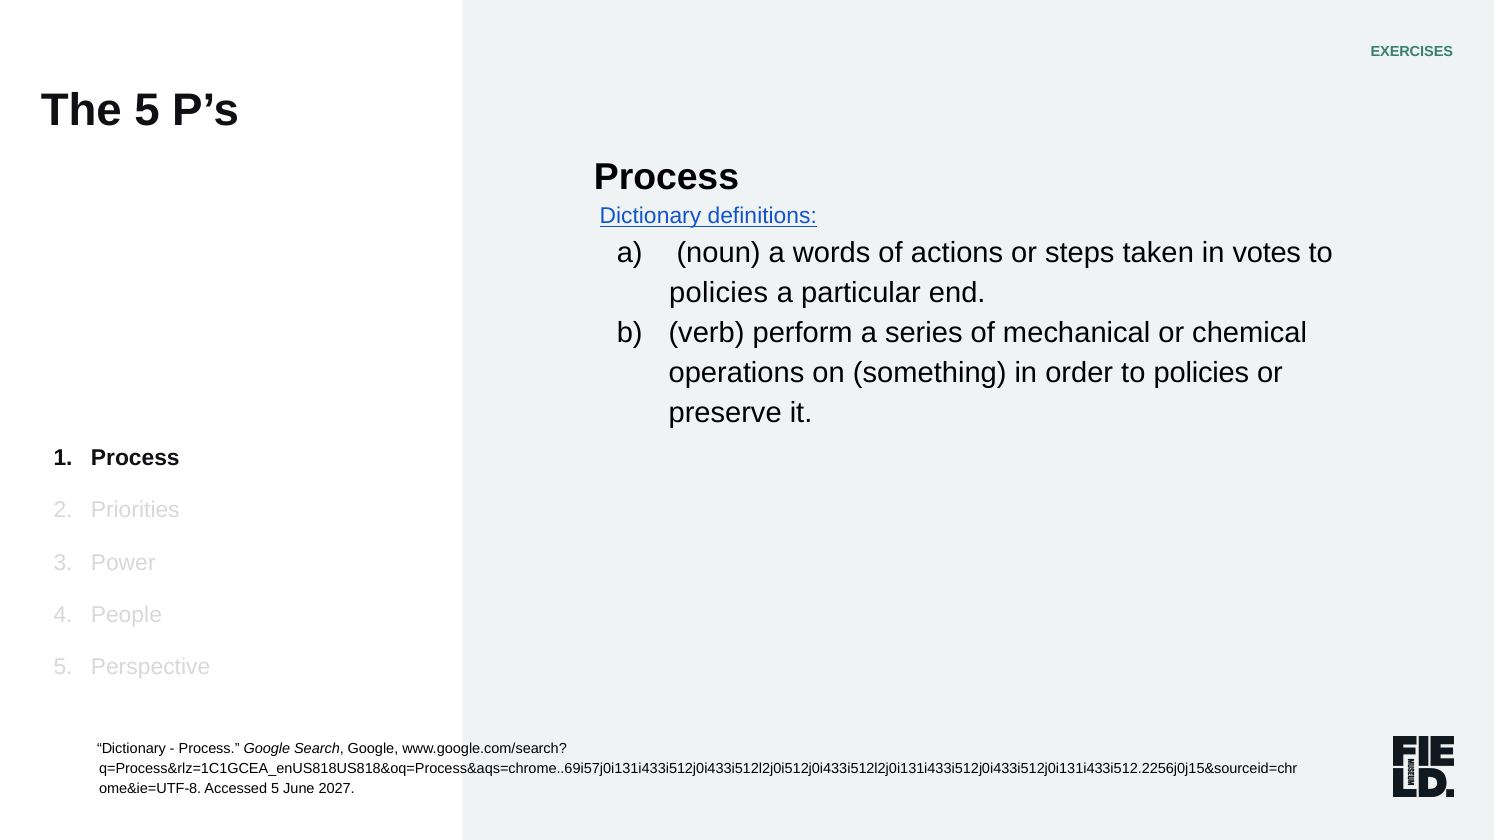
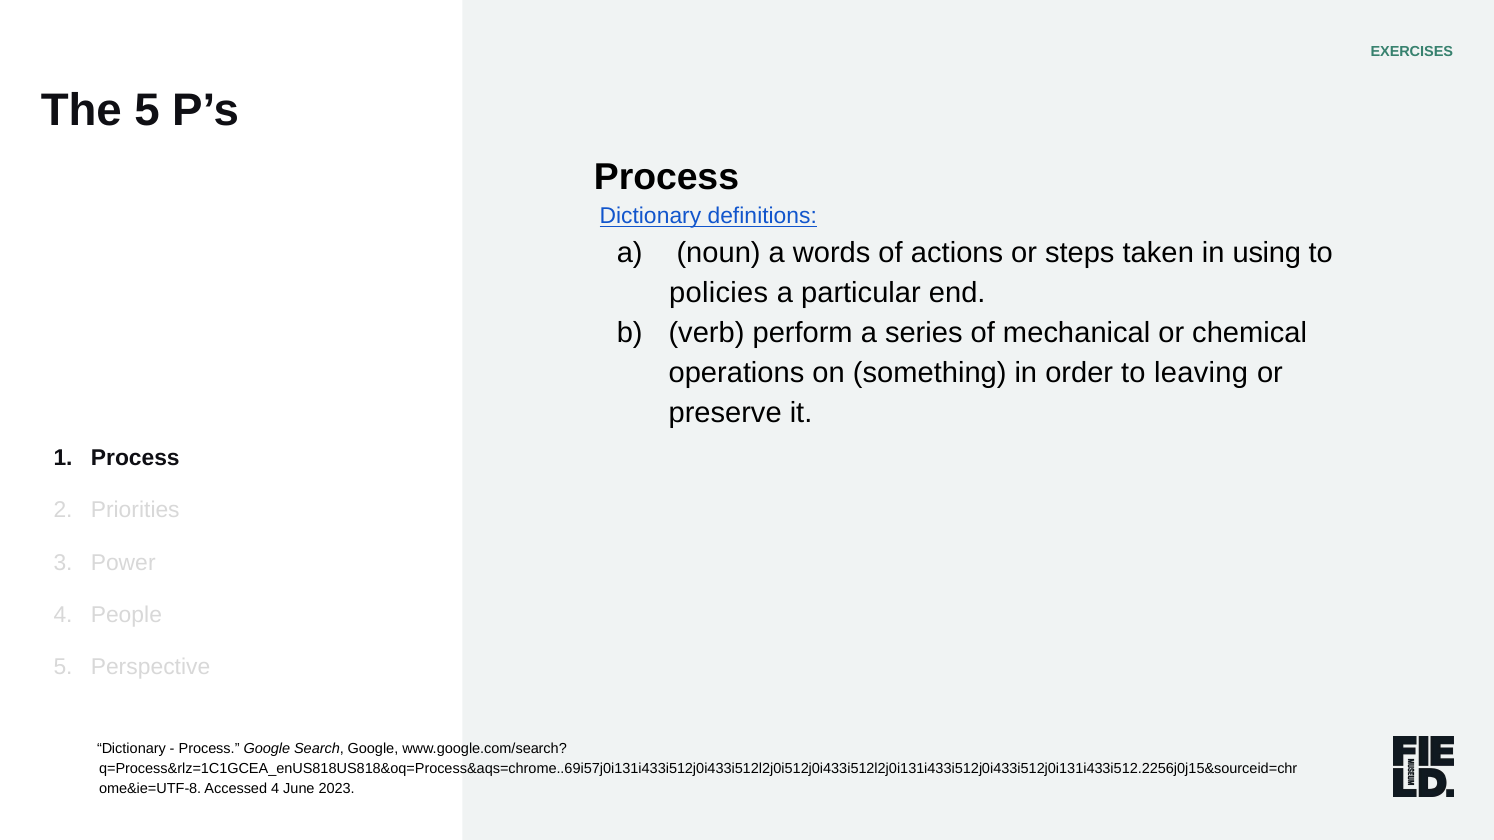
votes: votes -> using
order to policies: policies -> leaving
Accessed 5: 5 -> 4
2027: 2027 -> 2023
